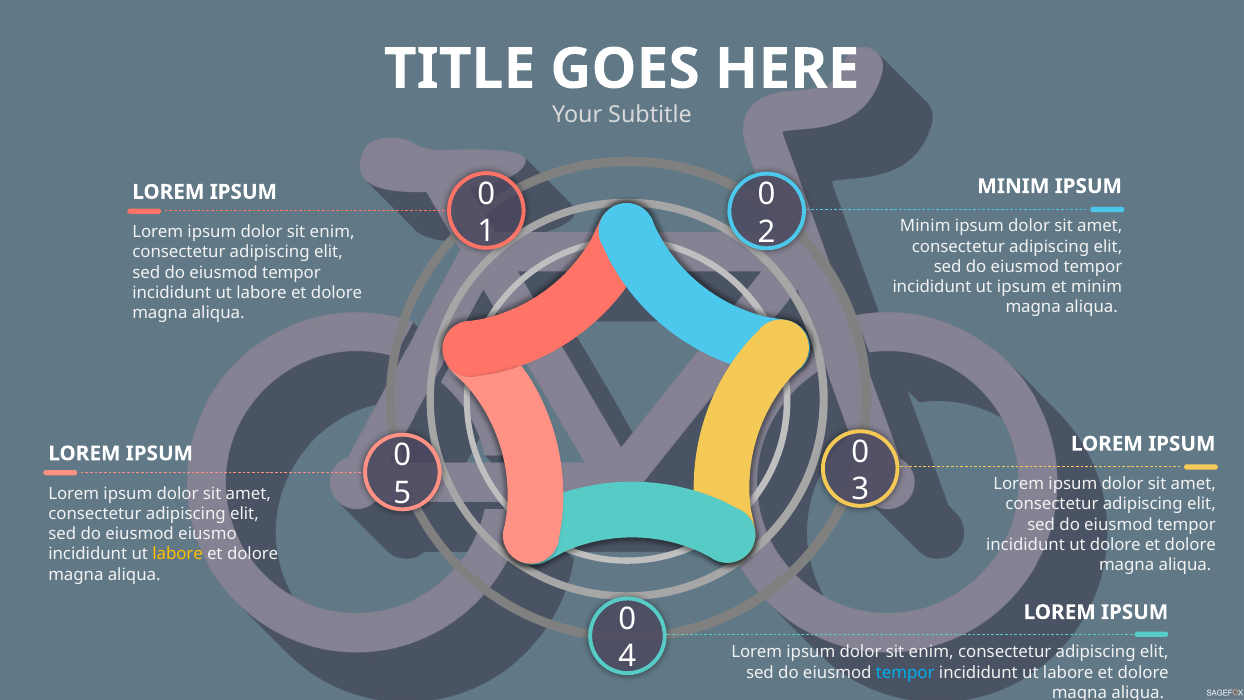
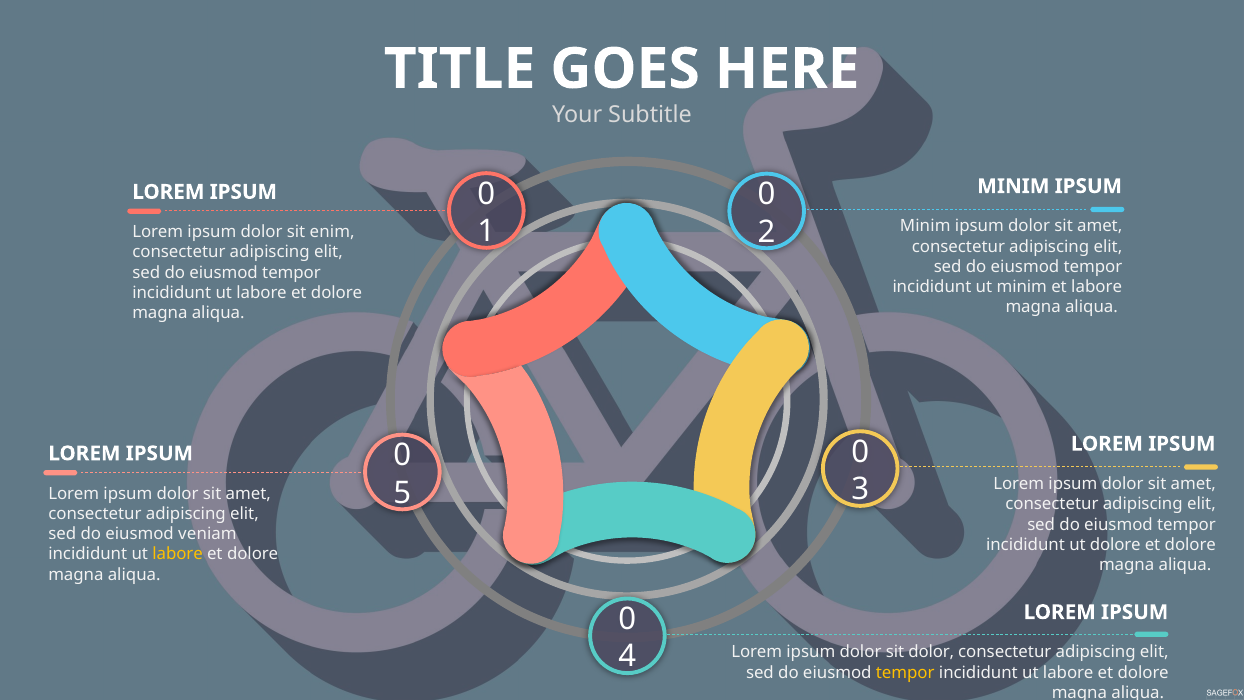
ut ipsum: ipsum -> minim
et minim: minim -> labore
eiusmo: eiusmo -> veniam
enim at (931, 652): enim -> dolor
tempor at (905, 672) colour: light blue -> yellow
